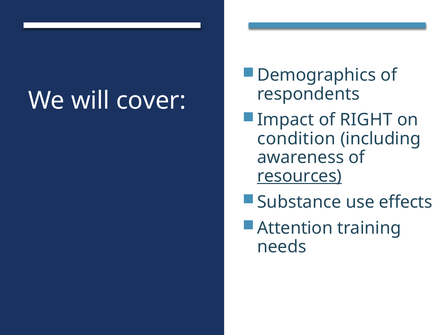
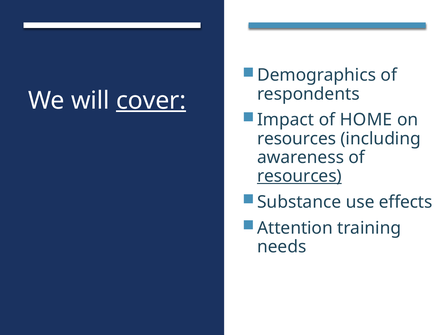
cover underline: none -> present
RIGHT: RIGHT -> HOME
condition at (296, 139): condition -> resources
